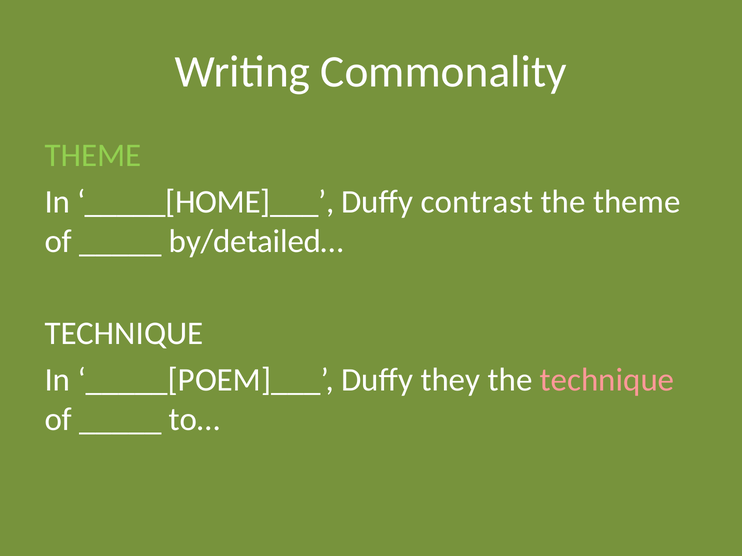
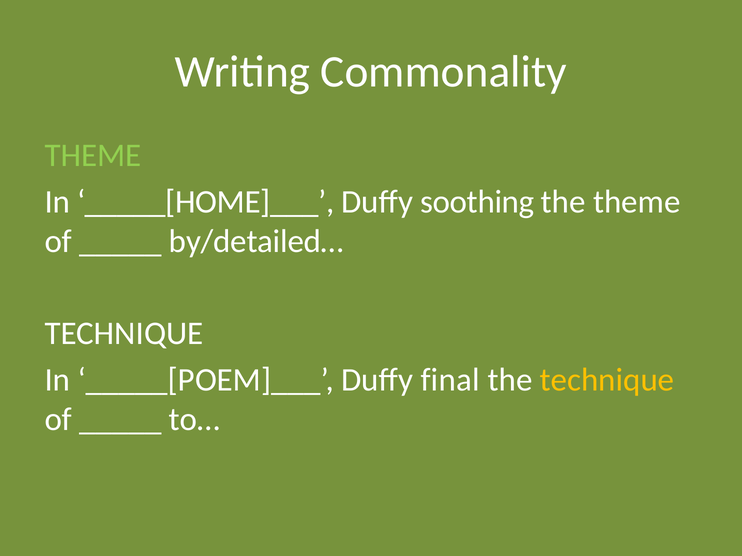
contrast: contrast -> soothing
they: they -> final
technique at (607, 380) colour: pink -> yellow
